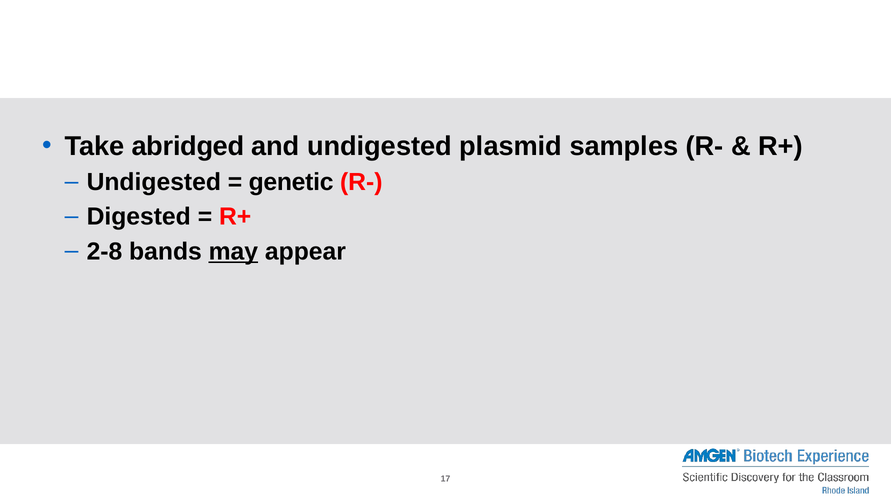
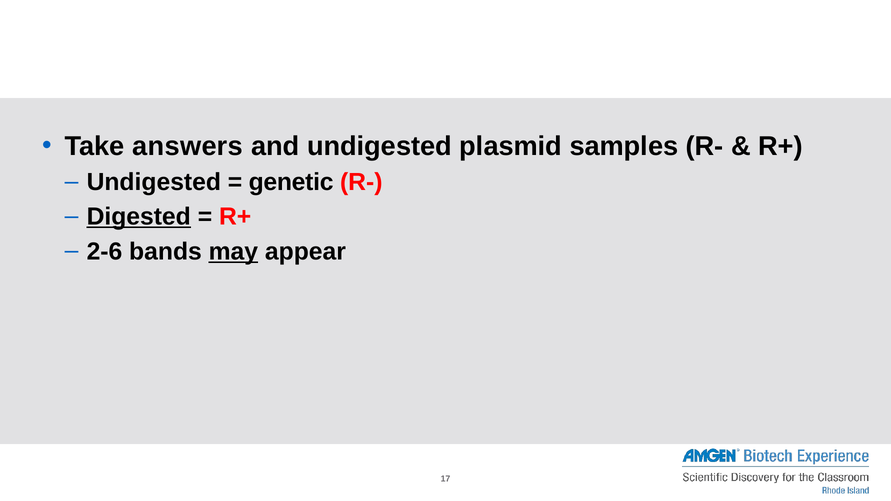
abridged: abridged -> answers
Digested underline: none -> present
2-8: 2-8 -> 2-6
